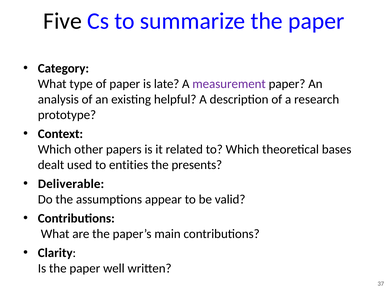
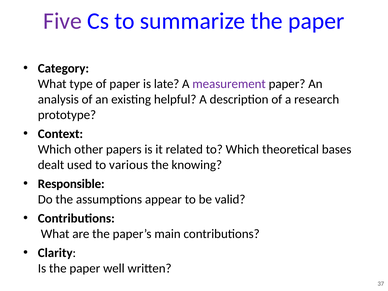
Five colour: black -> purple
entities: entities -> various
presents: presents -> knowing
Deliverable: Deliverable -> Responsible
